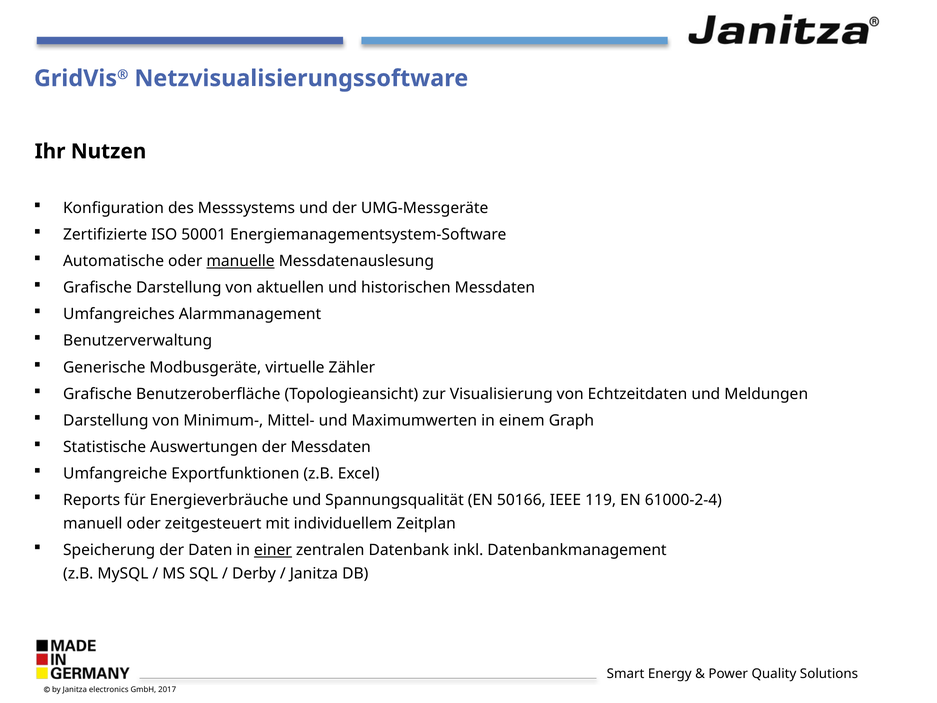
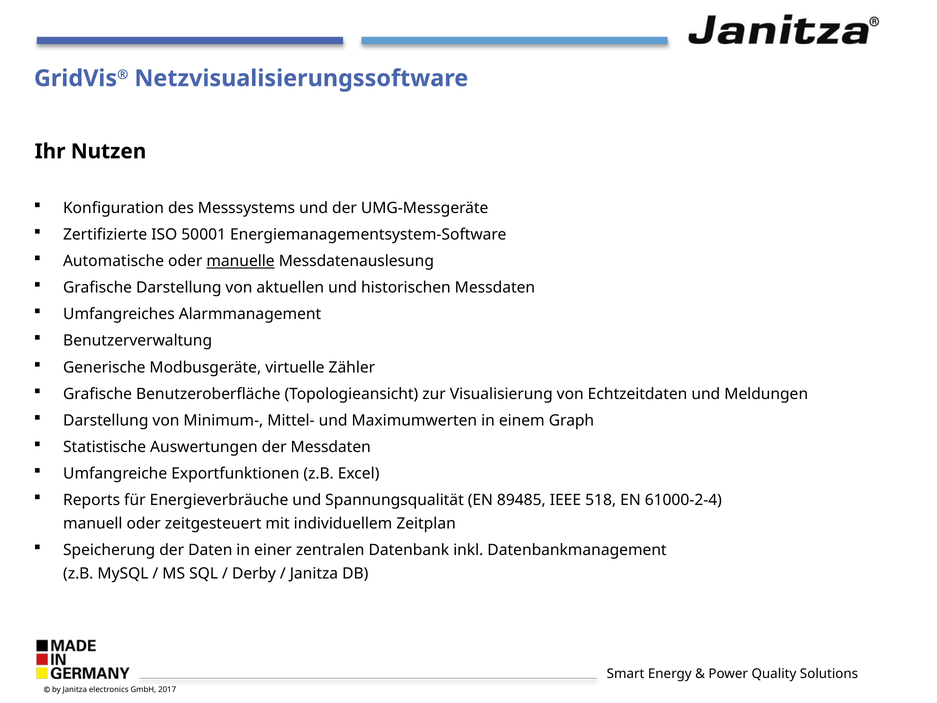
50166: 50166 -> 89485
119: 119 -> 518
einer underline: present -> none
